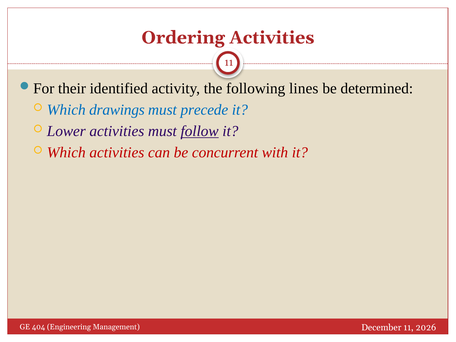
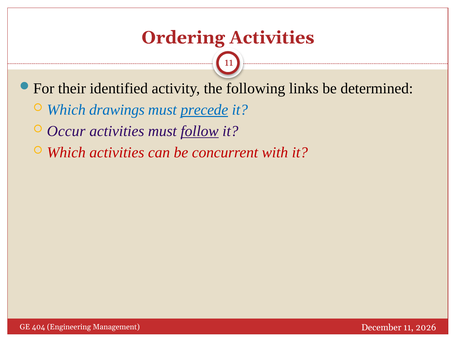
lines: lines -> links
precede underline: none -> present
Lower: Lower -> Occur
